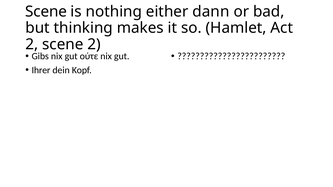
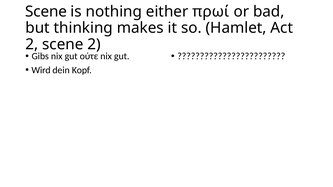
dann: dann -> πρωί
Ihrer: Ihrer -> Wird
